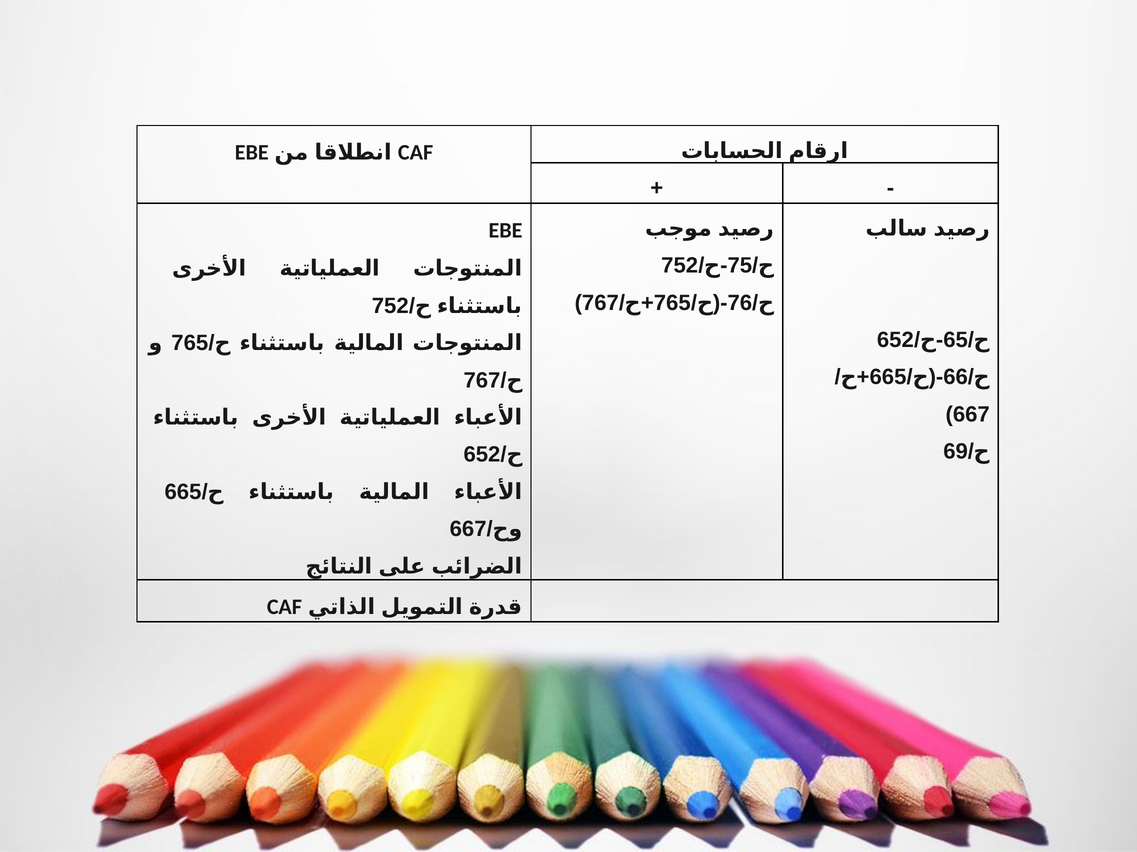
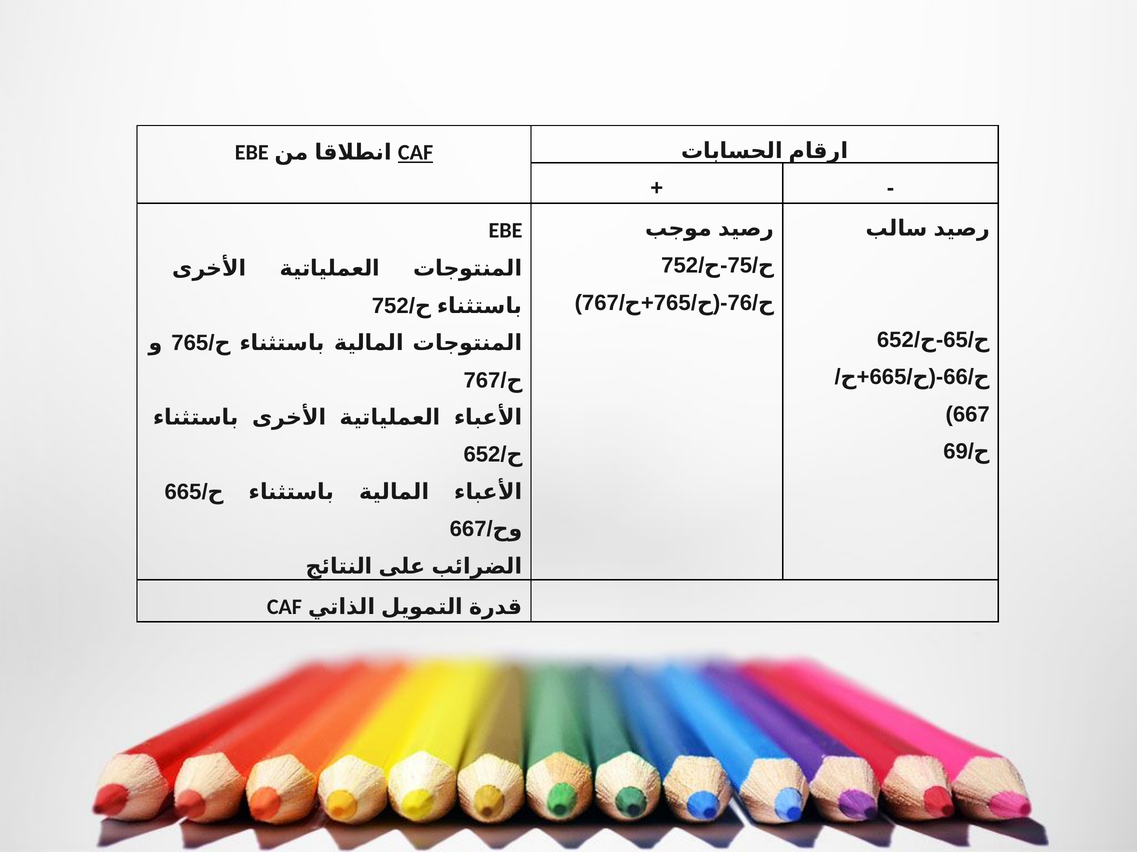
CAF at (416, 153) underline: none -> present
